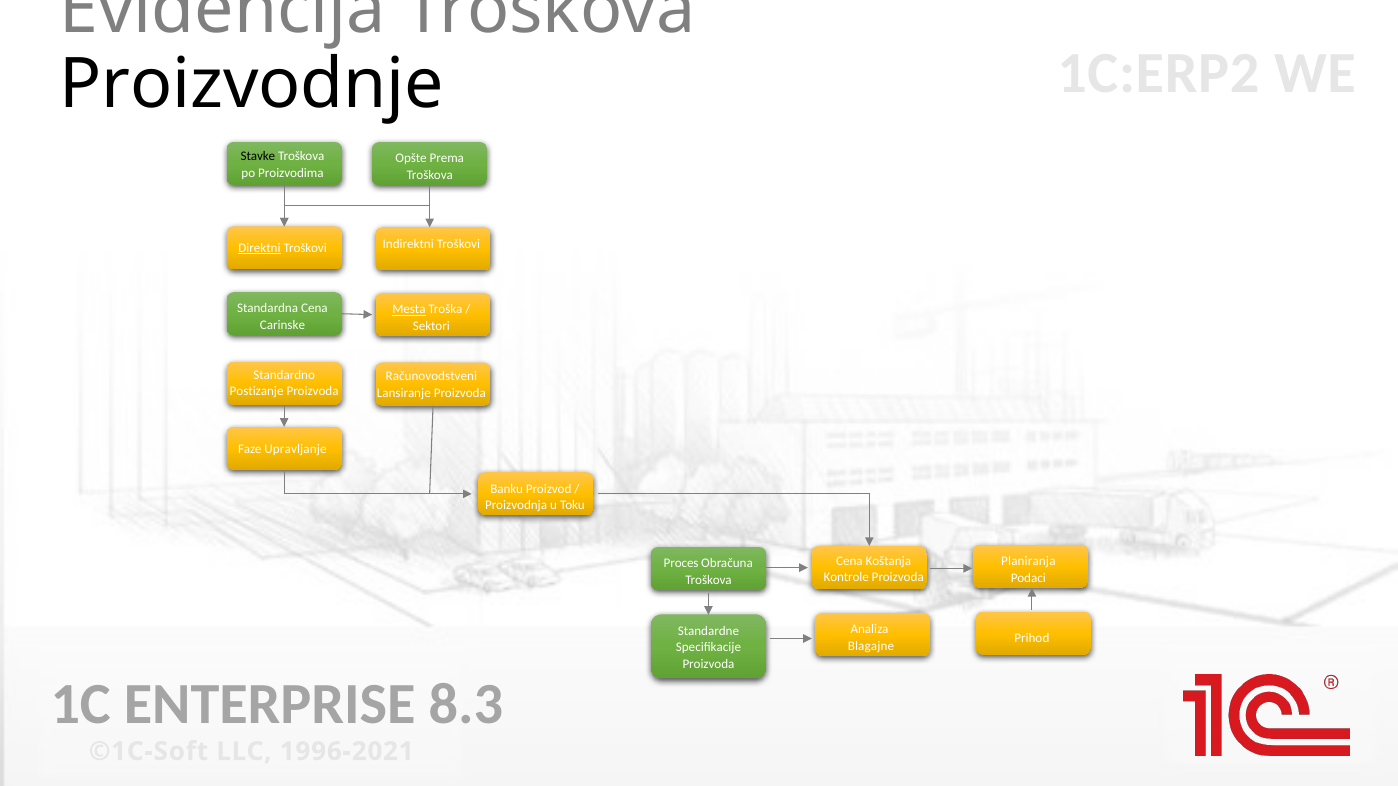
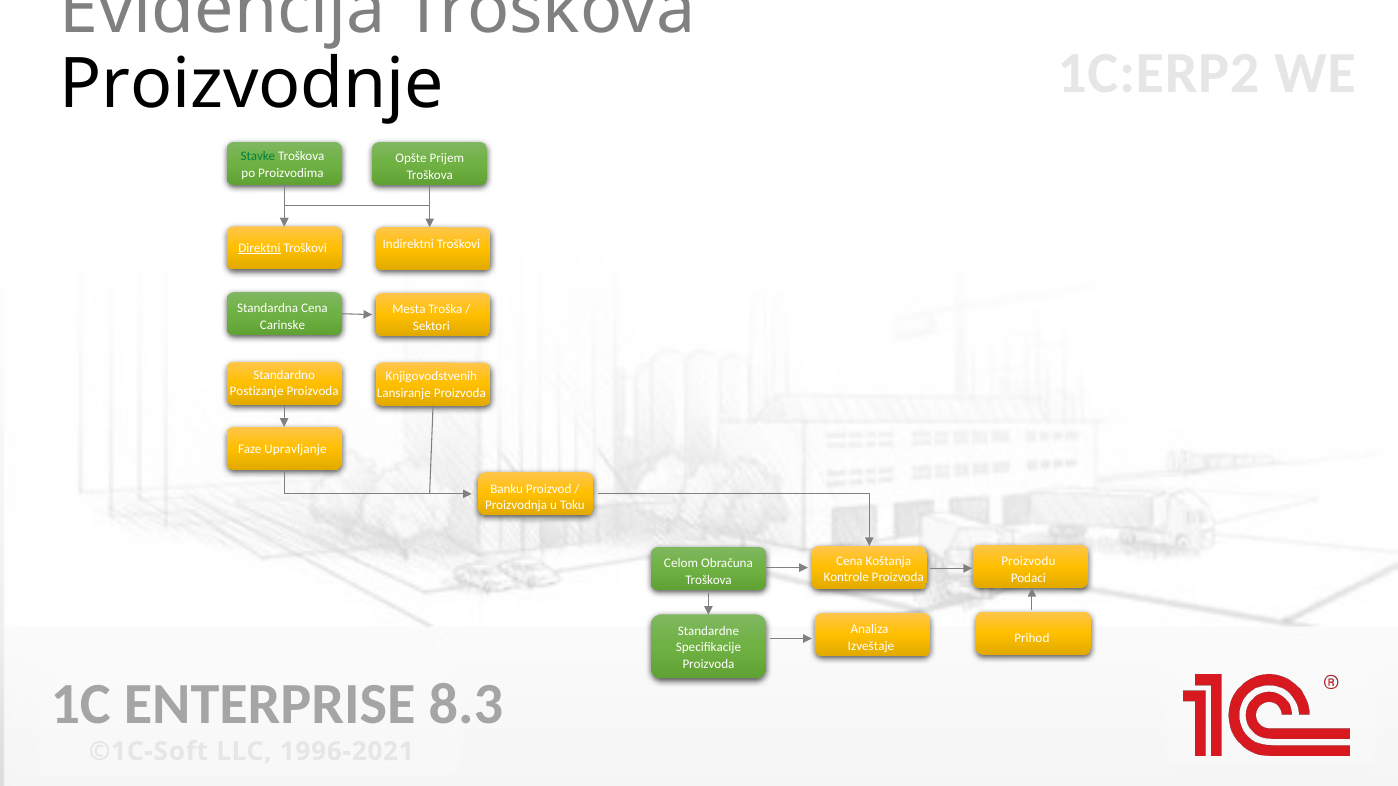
Stavke colour: black -> green
Prema: Prema -> Prijem
Mesta underline: present -> none
Računovodstveni: Računovodstveni -> Knjigovodstvenih
Planiranja: Planiranja -> Proizvodu
Proces: Proces -> Celom
Blagajne: Blagajne -> Izveštaje
